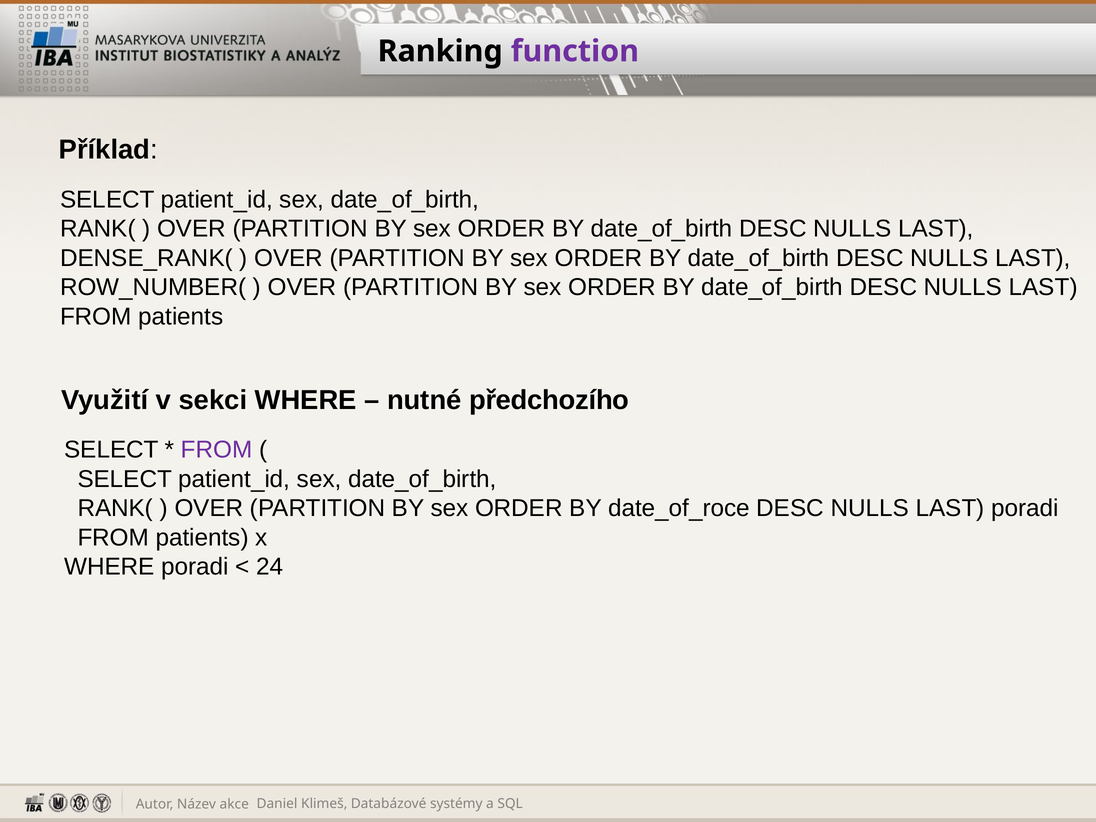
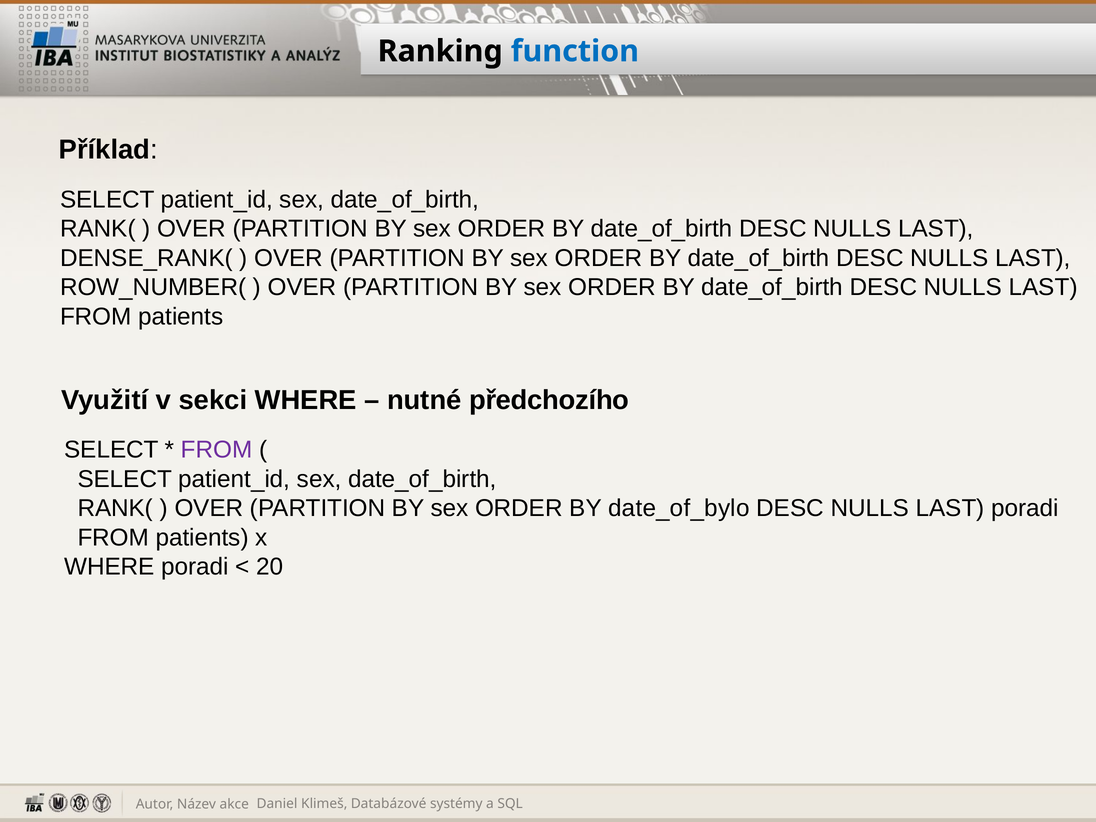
function colour: purple -> blue
date_of_roce: date_of_roce -> date_of_bylo
24: 24 -> 20
